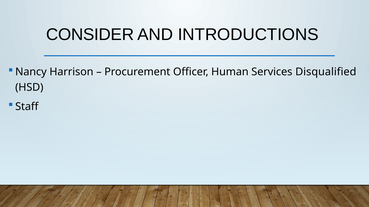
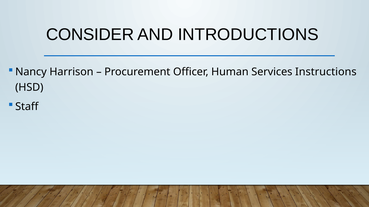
Disqualified: Disqualified -> Instructions
